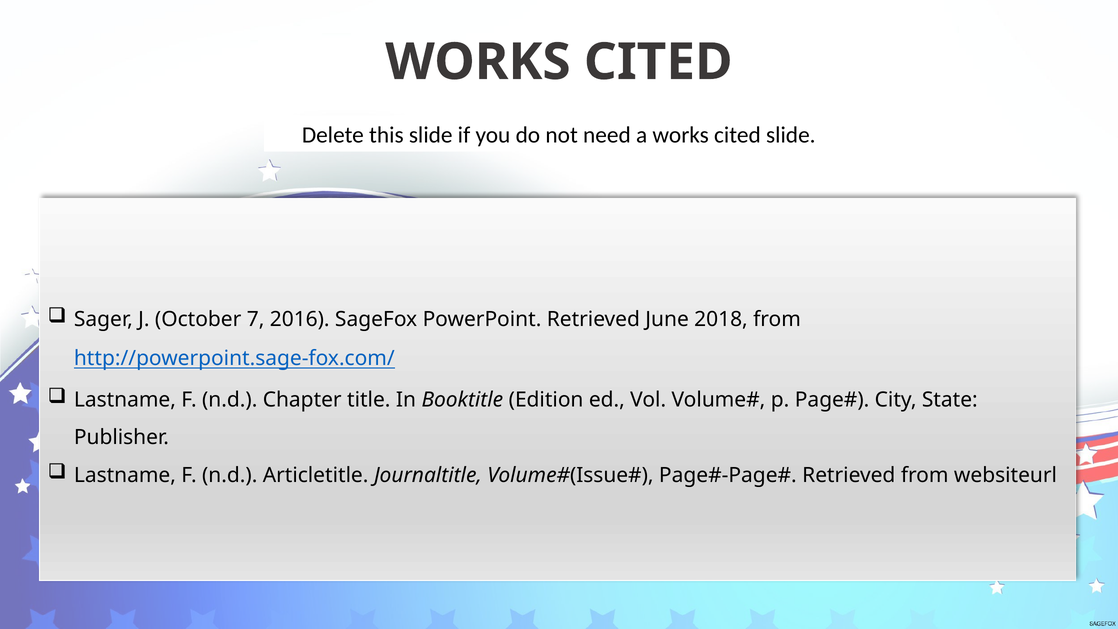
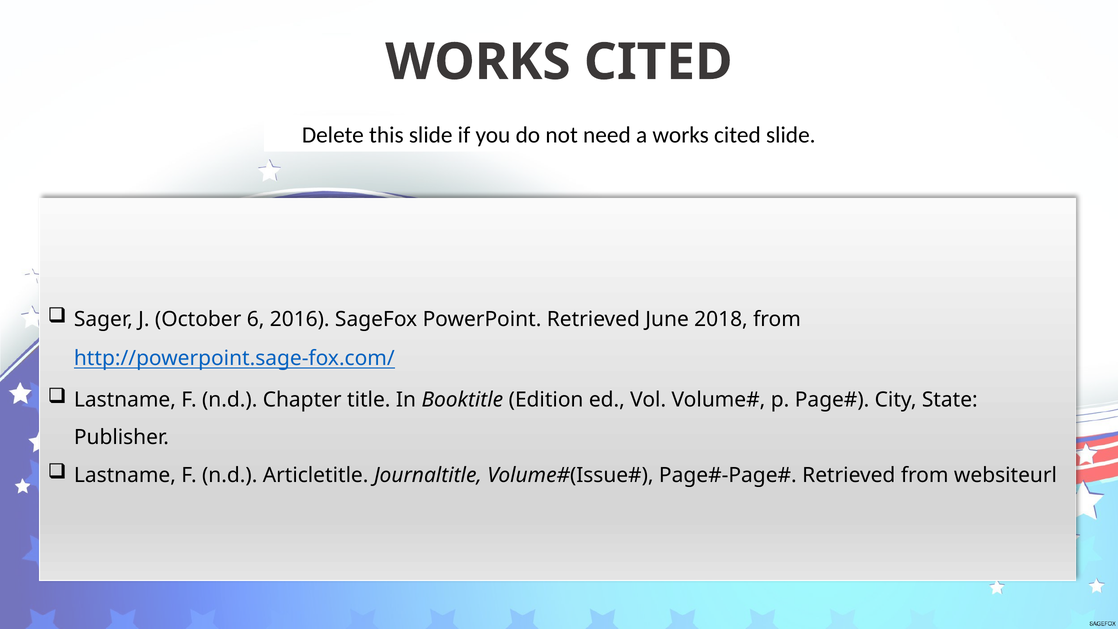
7: 7 -> 6
